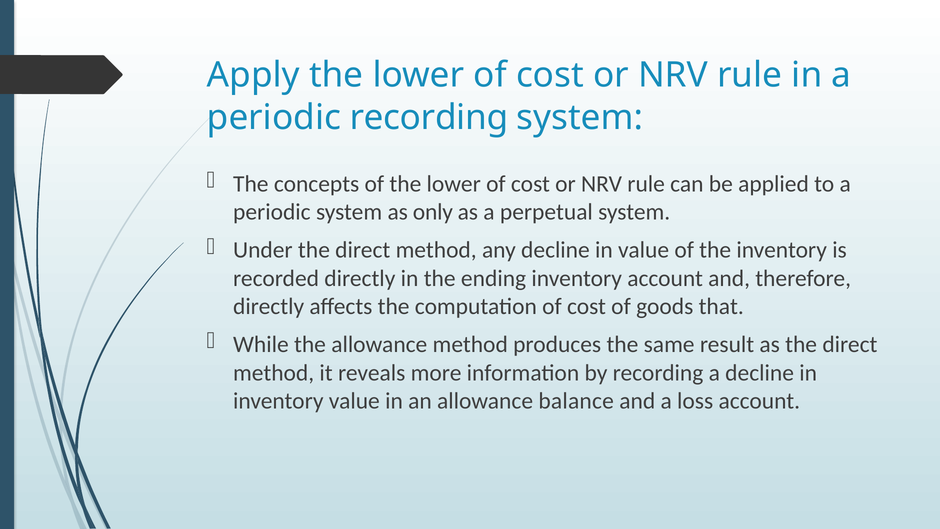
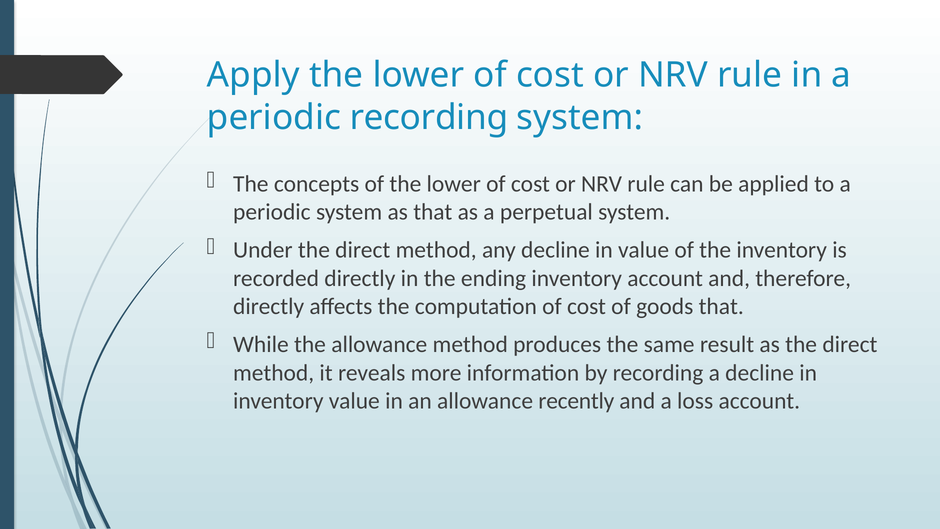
as only: only -> that
balance: balance -> recently
